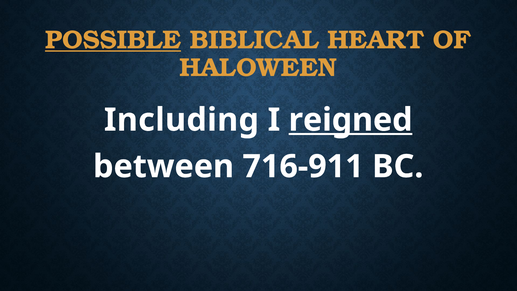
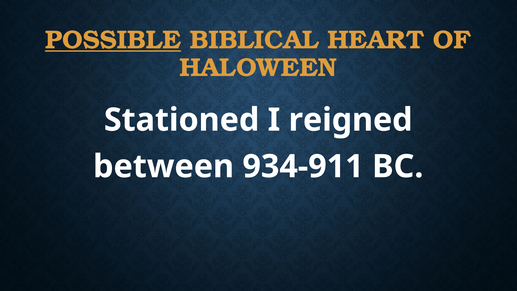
Including: Including -> Stationed
reigned underline: present -> none
716-911: 716-911 -> 934-911
